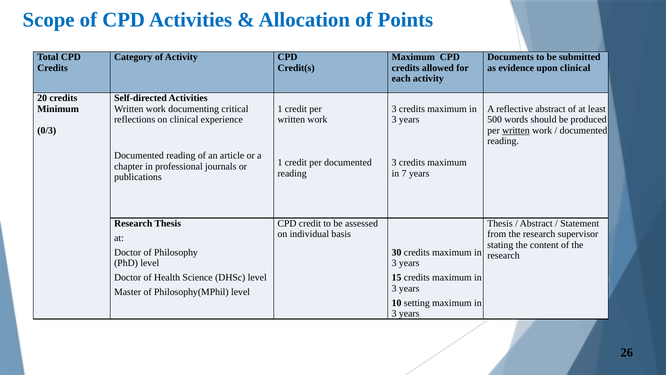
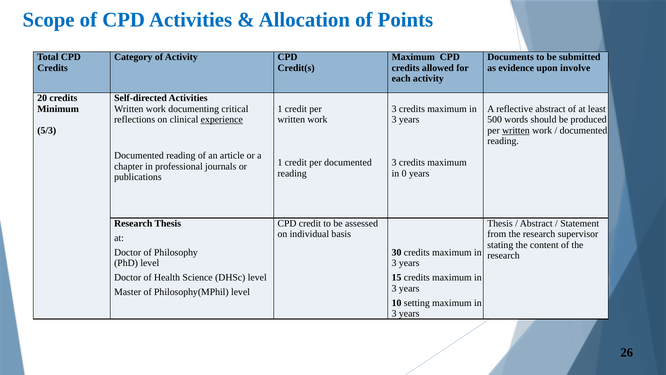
upon clinical: clinical -> involve
experience underline: none -> present
0/3: 0/3 -> 5/3
7: 7 -> 0
